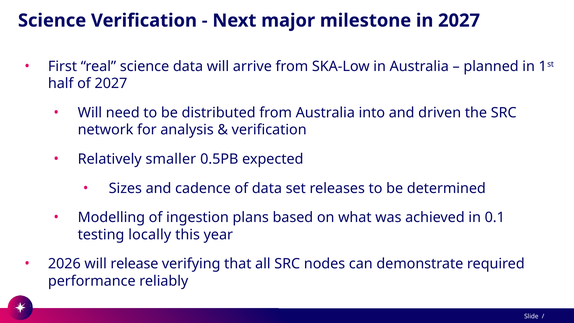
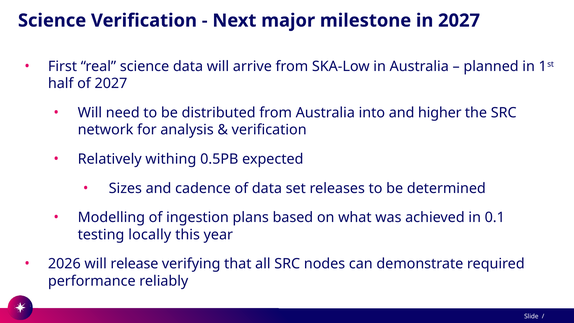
driven: driven -> higher
smaller: smaller -> withing
